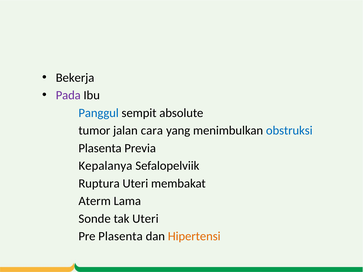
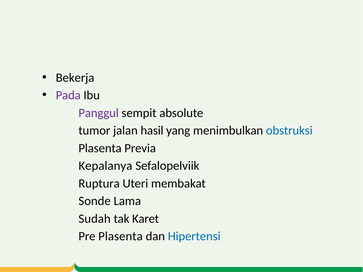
Panggul colour: blue -> purple
cara: cara -> hasil
Aterm: Aterm -> Sonde
Sonde: Sonde -> Sudah
tak Uteri: Uteri -> Karet
Hipertensi colour: orange -> blue
